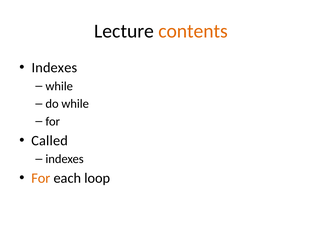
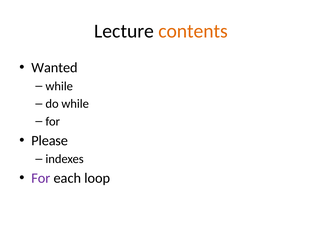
Indexes at (54, 68): Indexes -> Wanted
Called: Called -> Please
For at (41, 178) colour: orange -> purple
